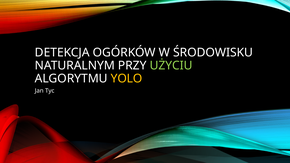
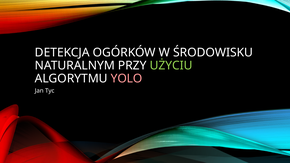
YOLO colour: yellow -> pink
